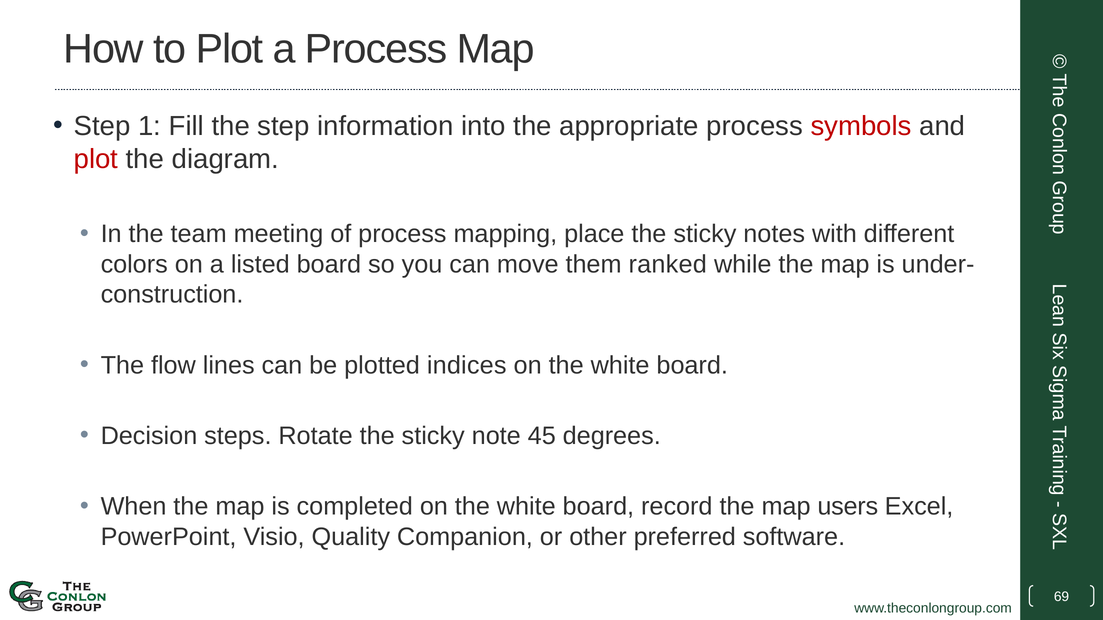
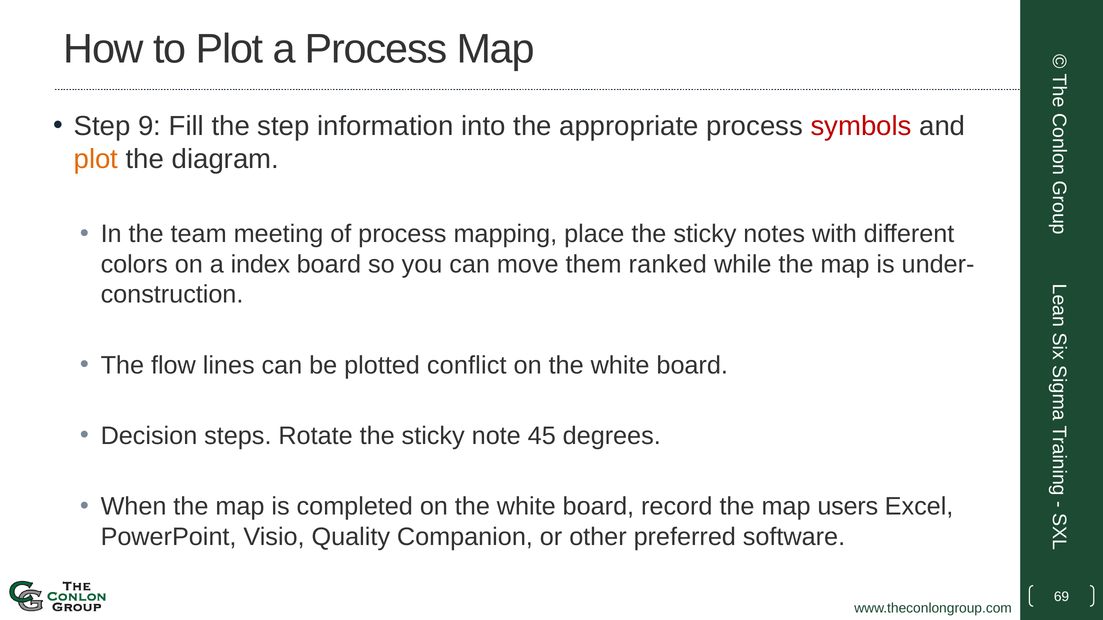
1: 1 -> 9
plot at (96, 159) colour: red -> orange
listed: listed -> index
indices: indices -> conflict
